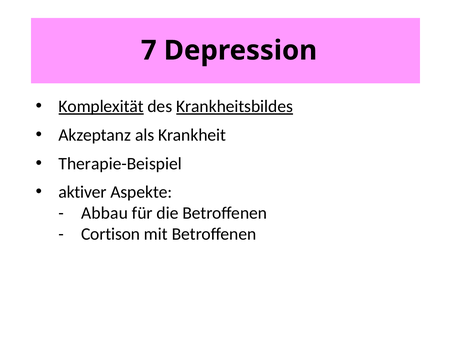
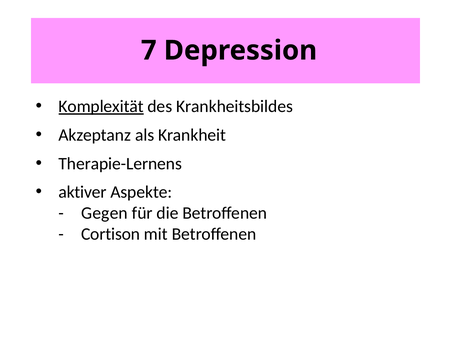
Krankheitsbildes underline: present -> none
Therapie-Beispiel: Therapie-Beispiel -> Therapie-Lernens
Abbau: Abbau -> Gegen
